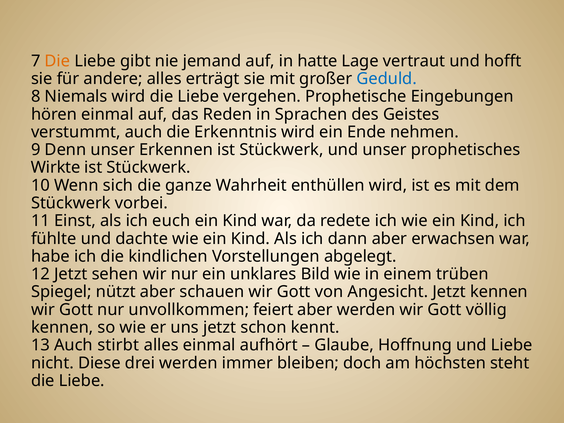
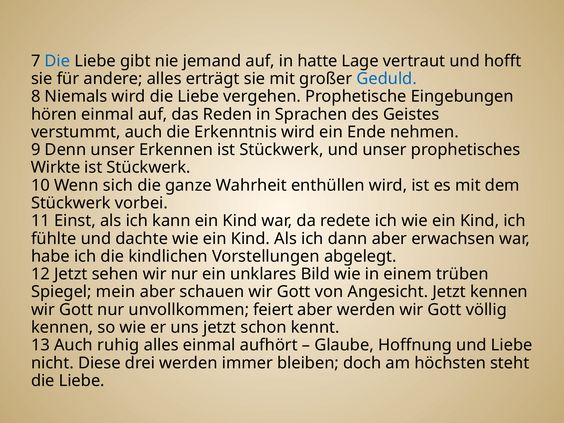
Die at (57, 61) colour: orange -> blue
euch: euch -> kann
nützt: nützt -> mein
stirbt: stirbt -> ruhig
